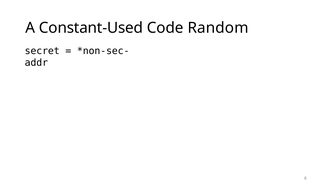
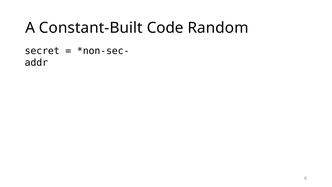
Constant-Used: Constant-Used -> Constant-Built
